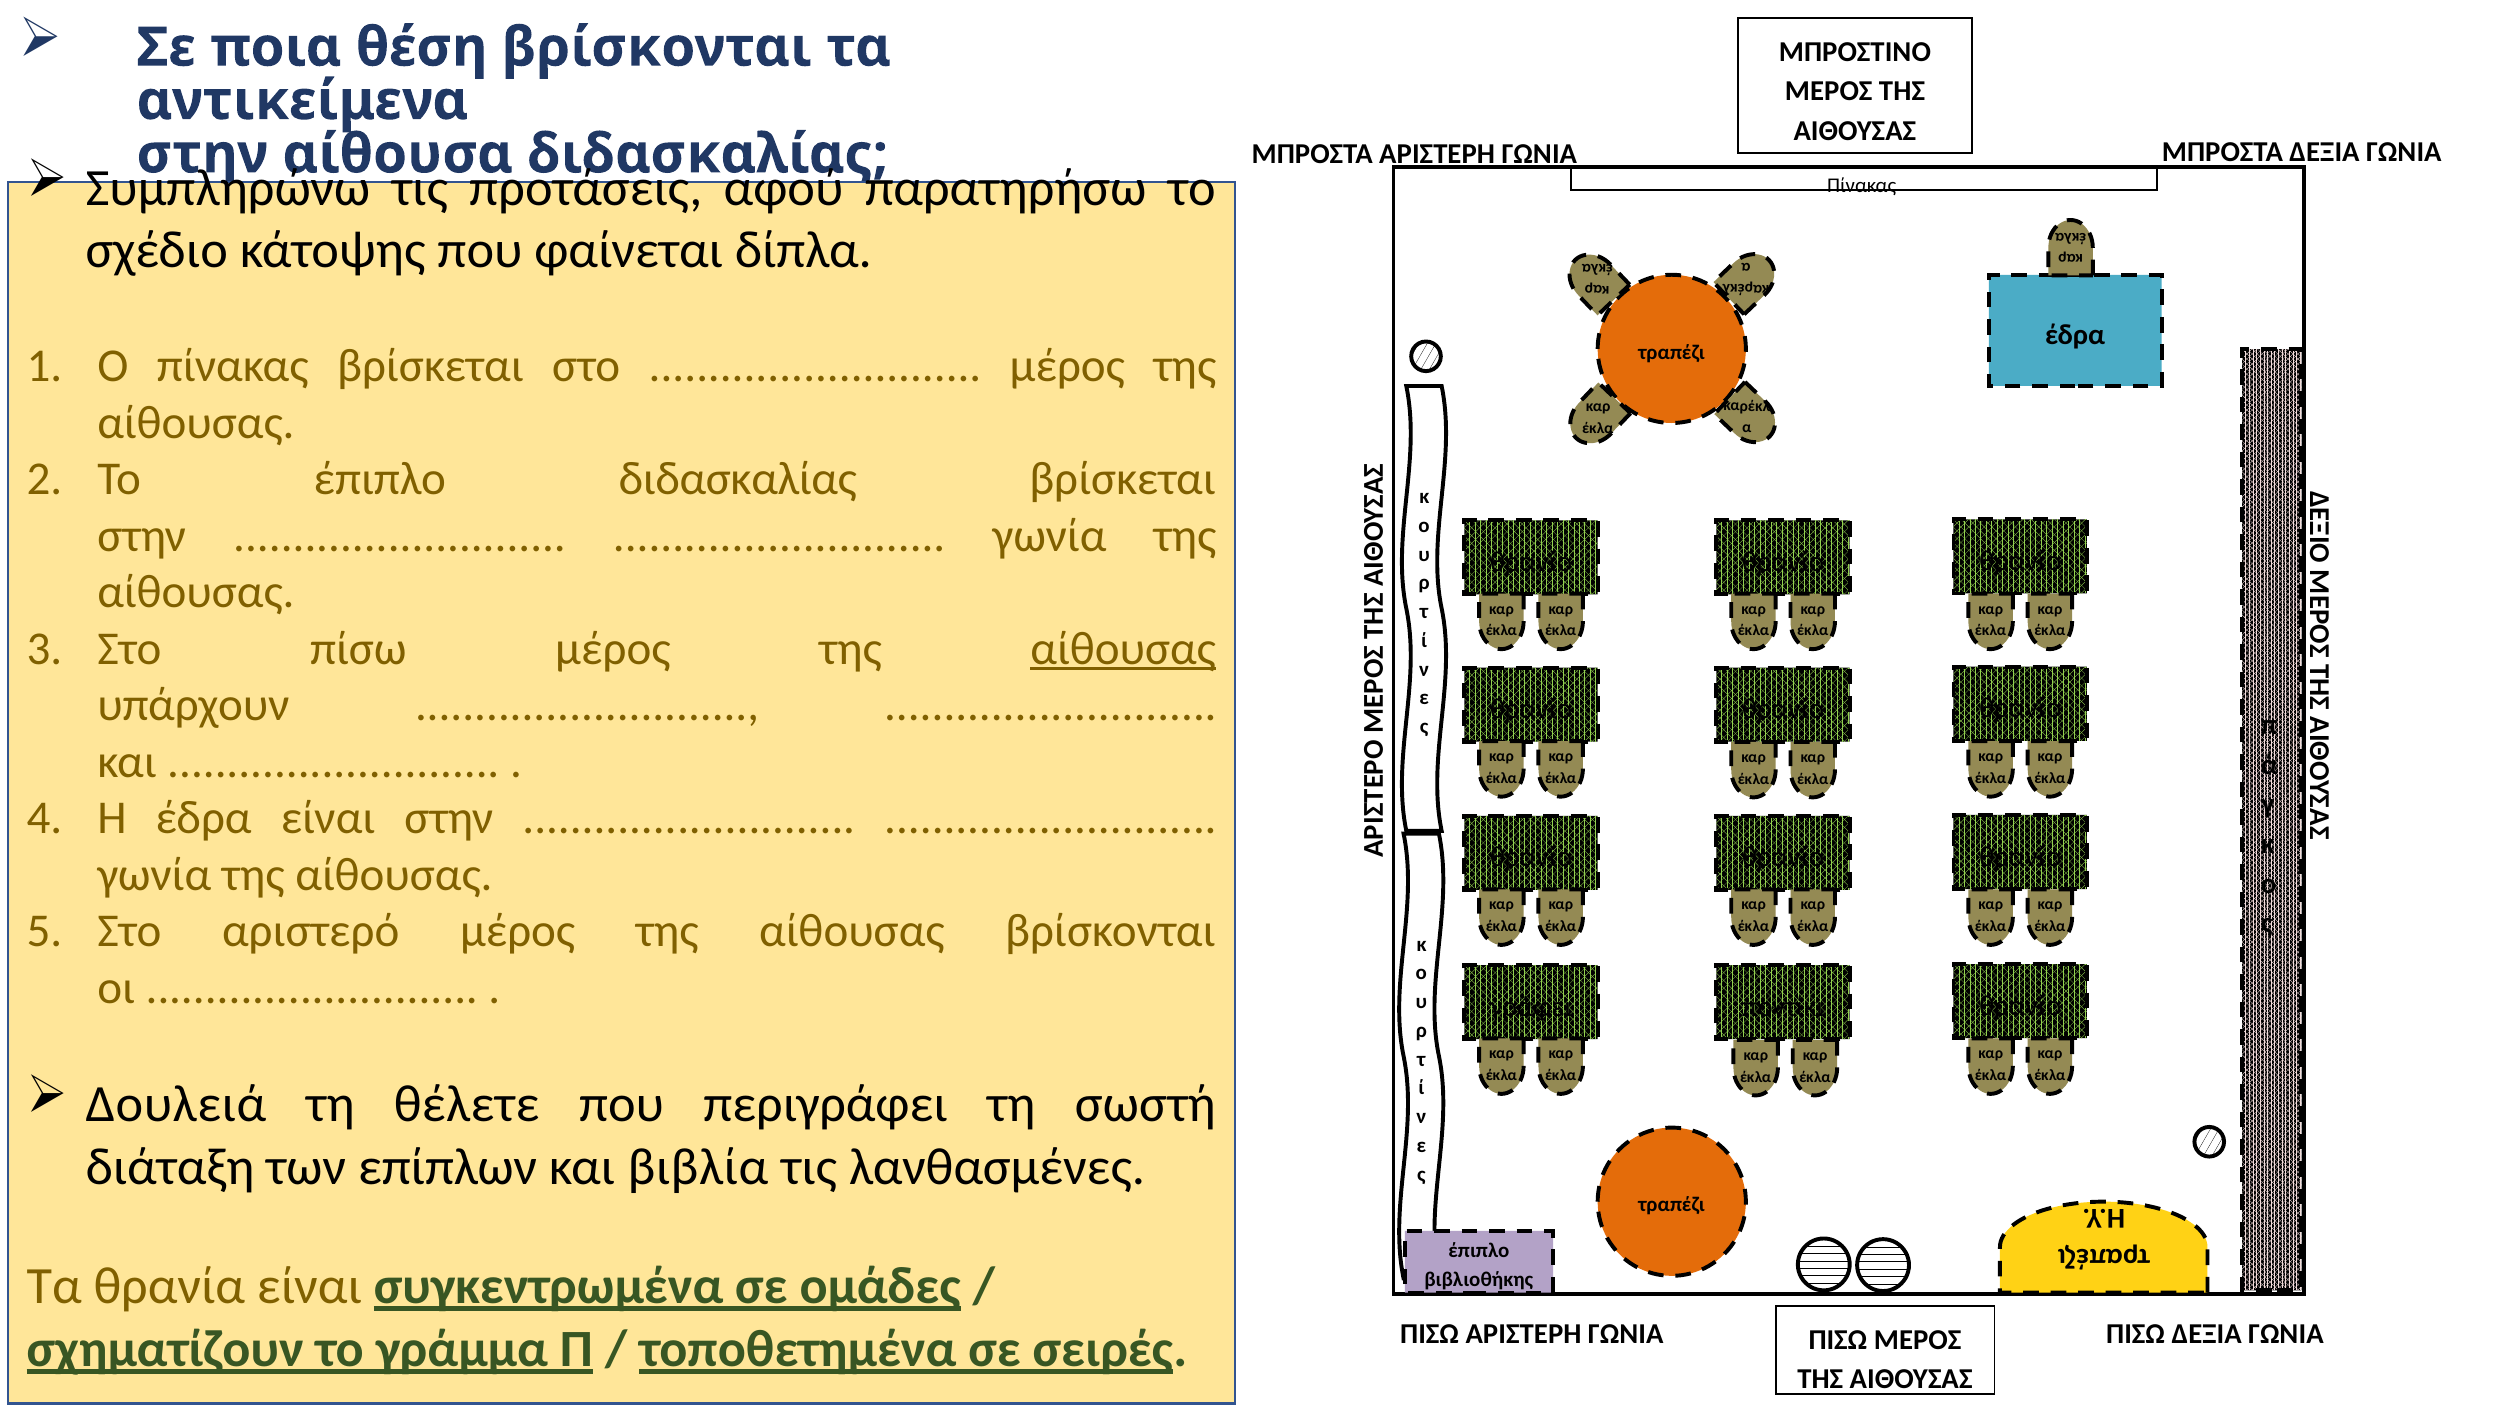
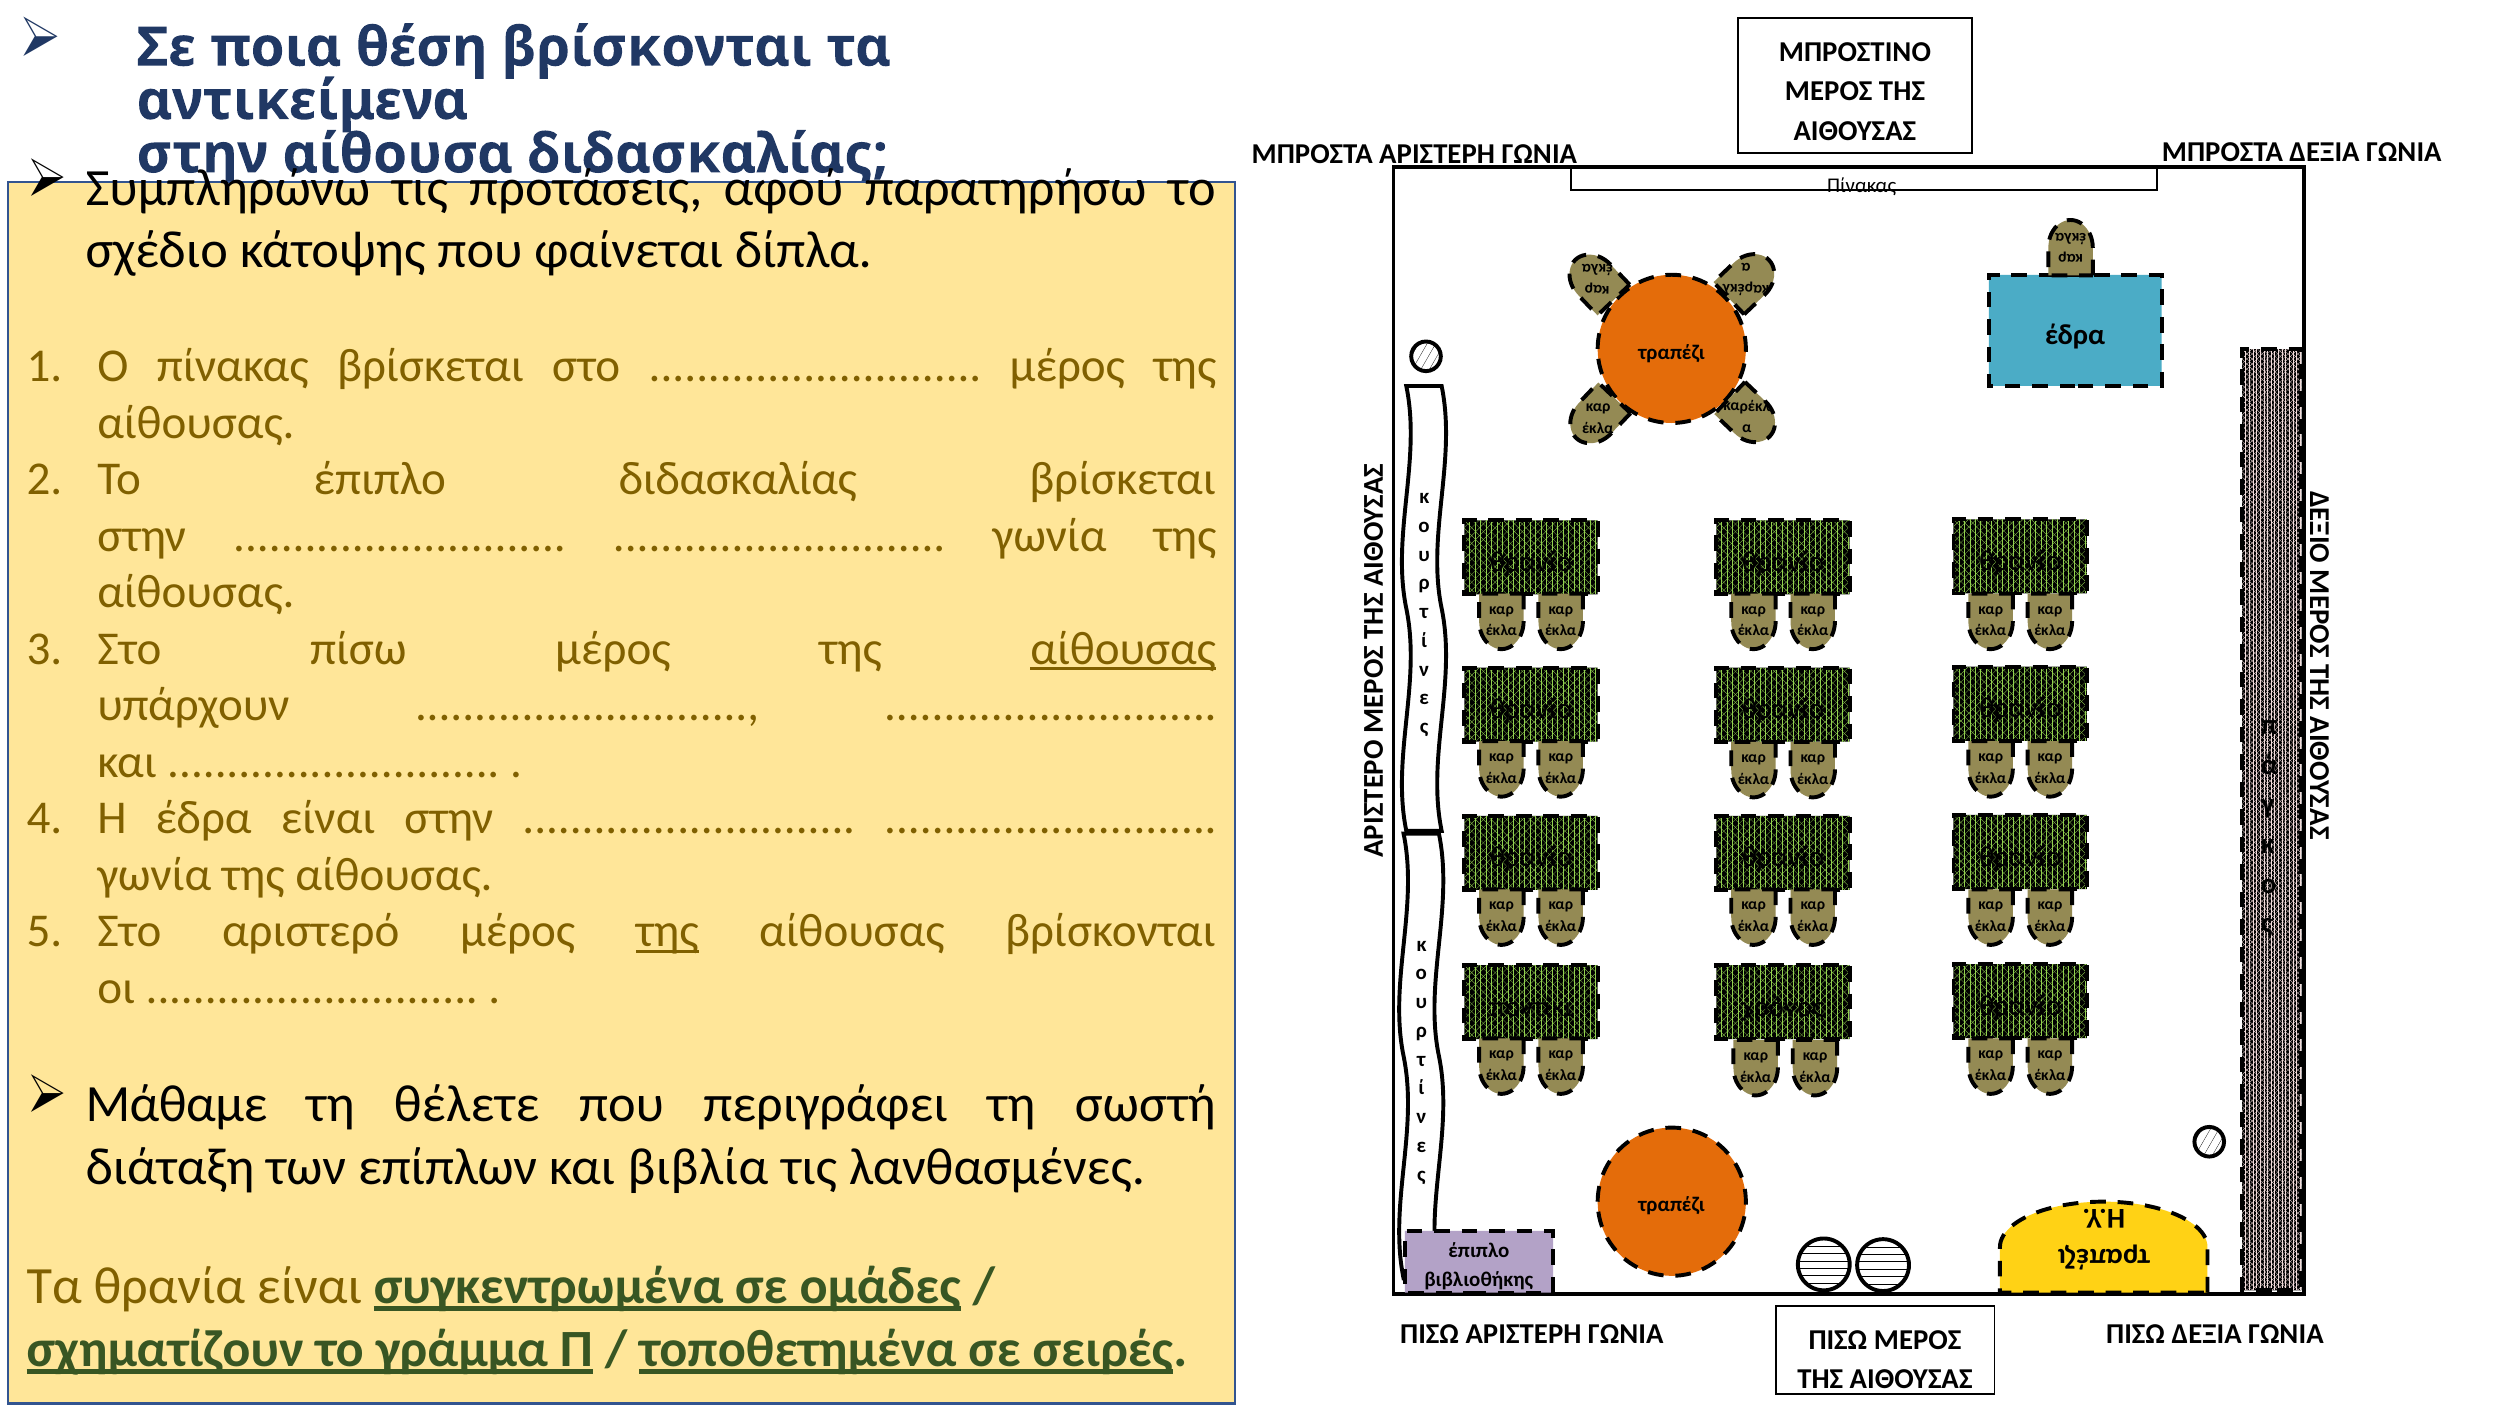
της at (667, 931) underline: none -> present
γράφει: γράφει -> ποντίκι
ποντίκι: ποντίκι -> χρόνος
Δουλειά: Δουλειά -> Μάθαμε
